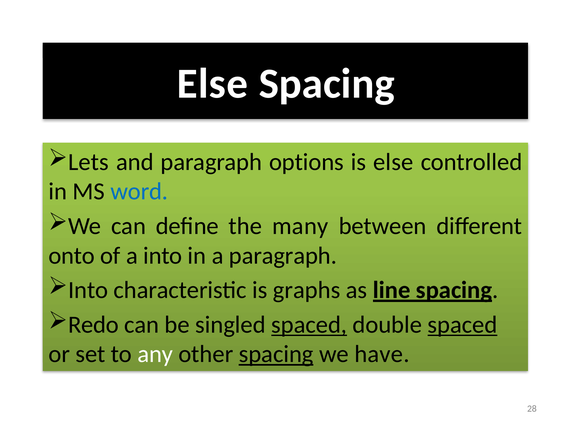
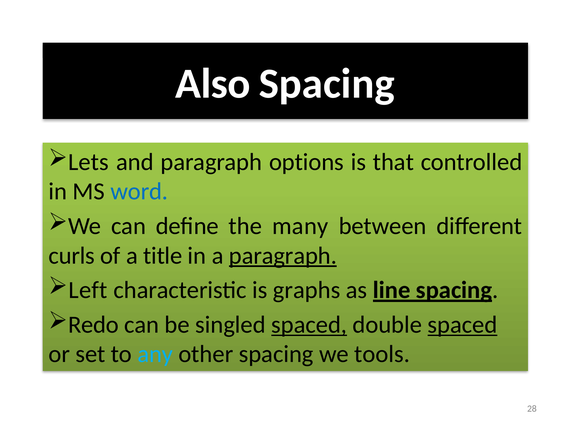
Else at (212, 84): Else -> Also
is else: else -> that
onto: onto -> curls
a into: into -> title
paragraph at (283, 256) underline: none -> present
Into at (88, 290): Into -> Left
any colour: white -> light blue
spacing at (276, 354) underline: present -> none
have: have -> tools
